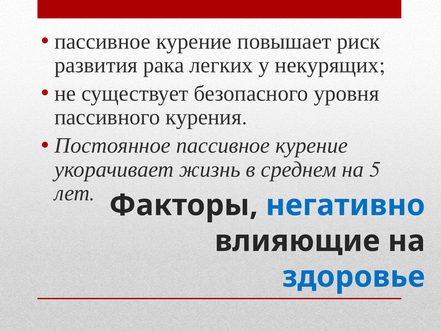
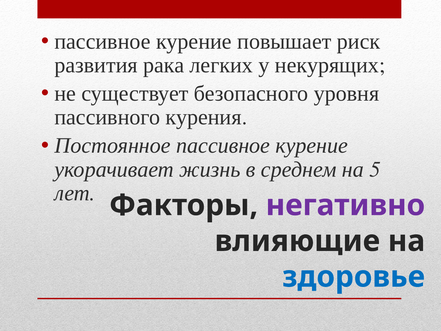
негативно colour: blue -> purple
